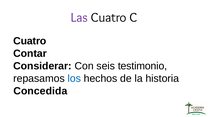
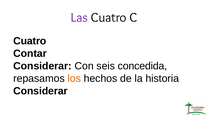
testimonio: testimonio -> concedida
los colour: blue -> orange
Concedida at (40, 91): Concedida -> Considerar
